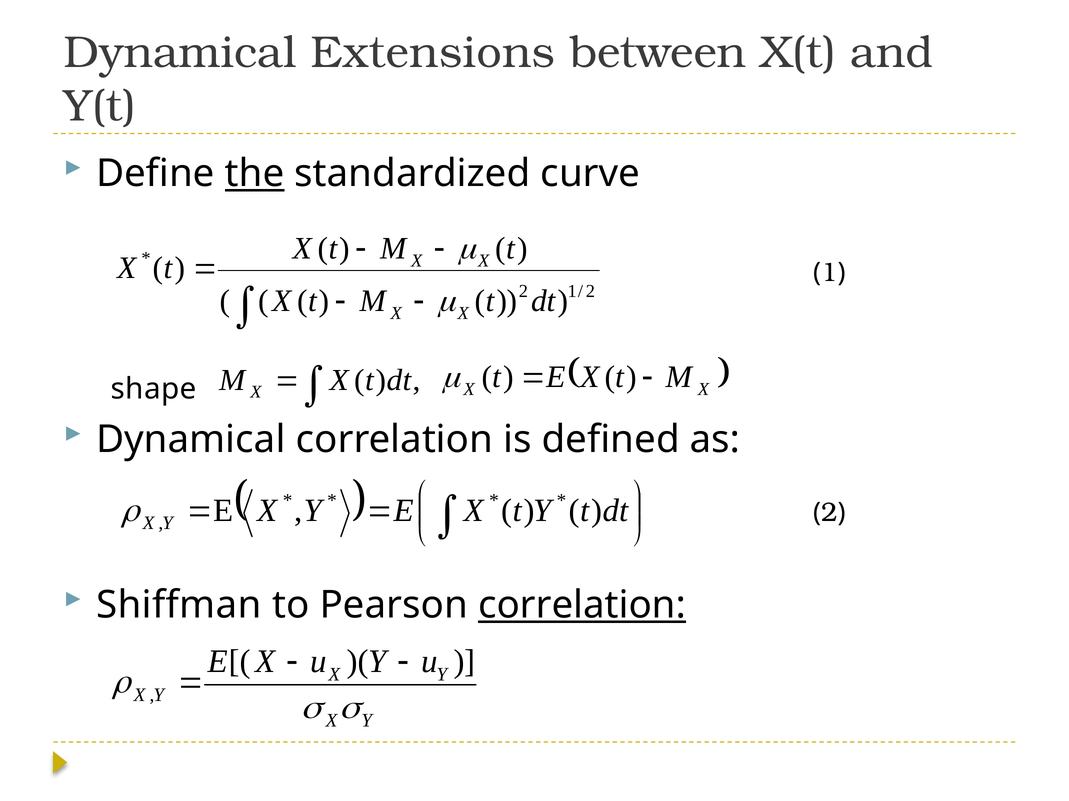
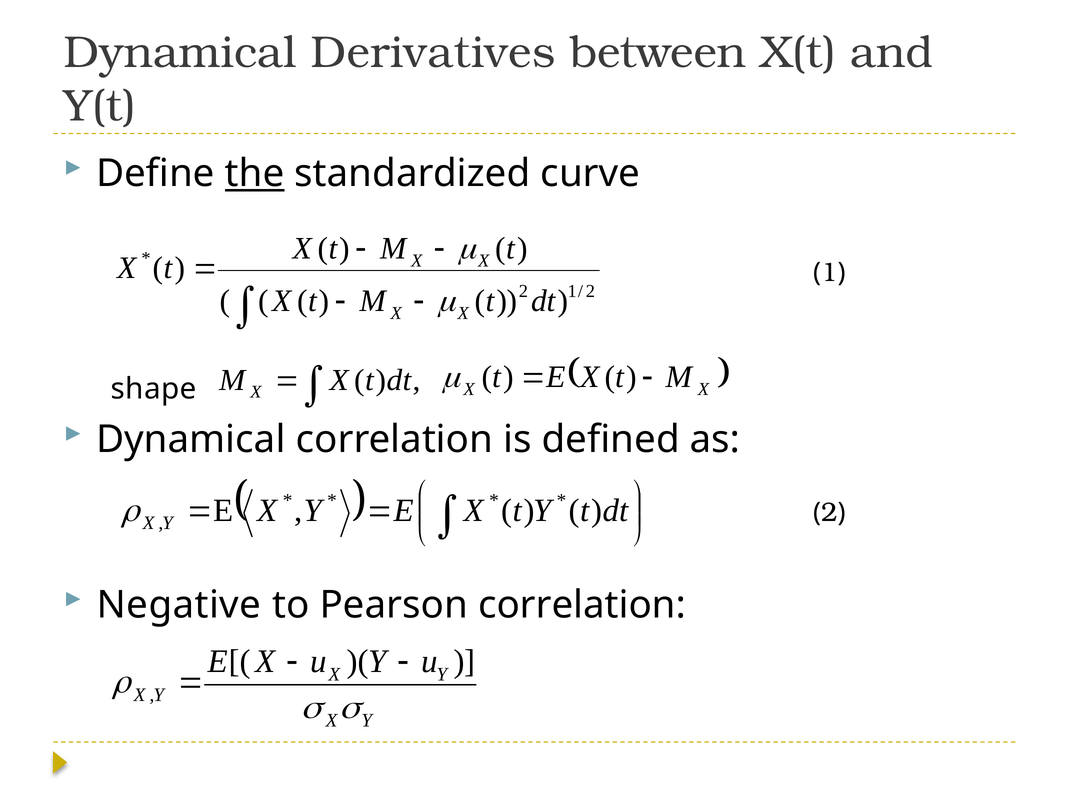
Extensions: Extensions -> Derivatives
Shiffman: Shiffman -> Negative
correlation at (582, 606) underline: present -> none
